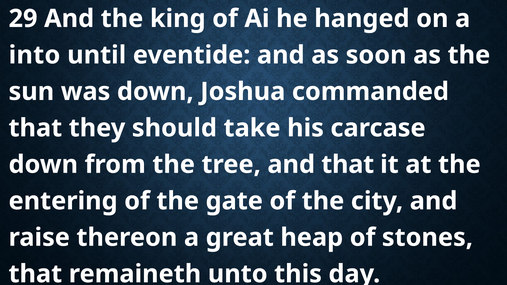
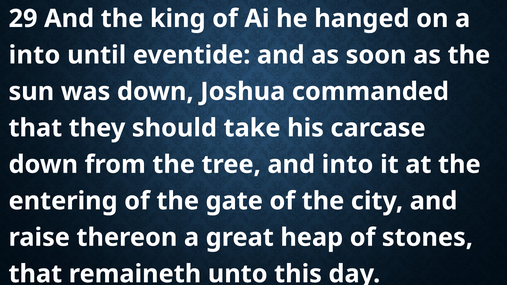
and that: that -> into
